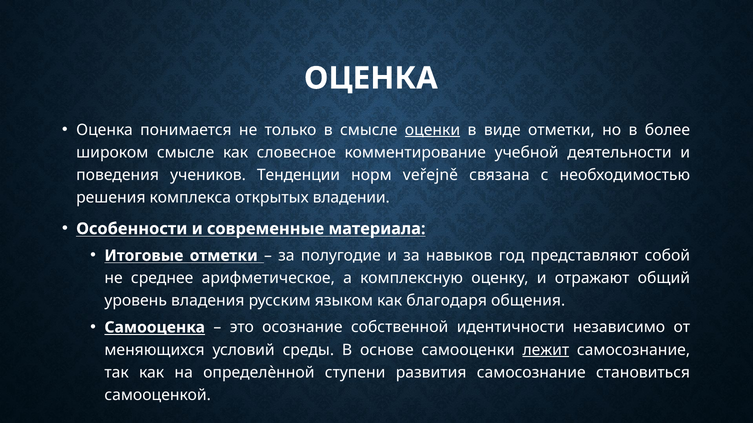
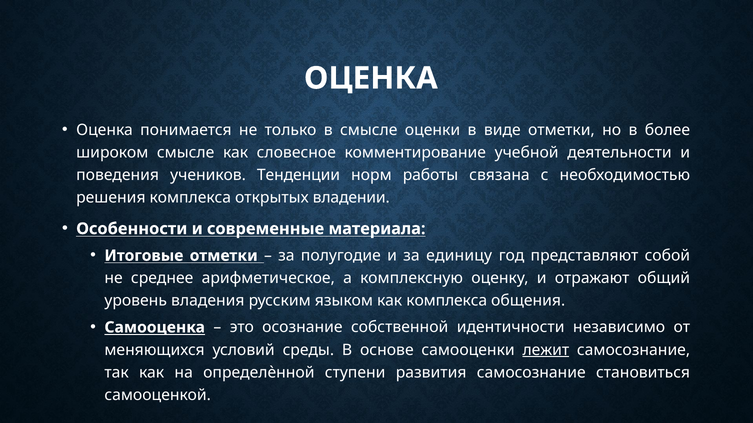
оценки underline: present -> none
veřejně: veřejně -> работы
навыков: навыков -> единицу
как благодаря: благодаря -> комплекса
